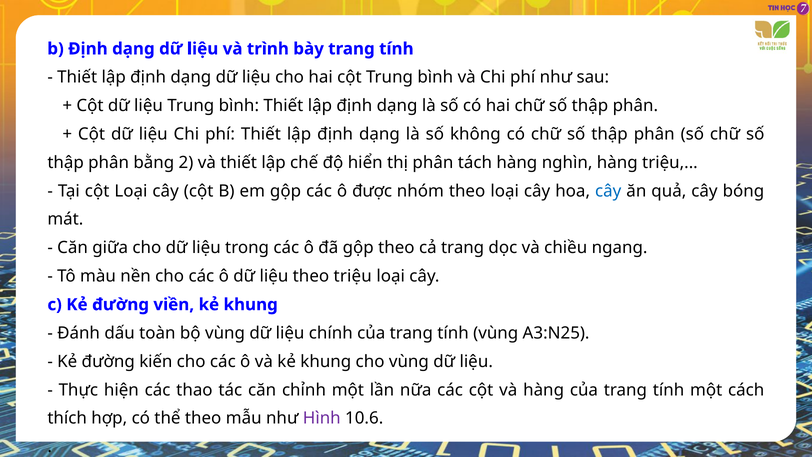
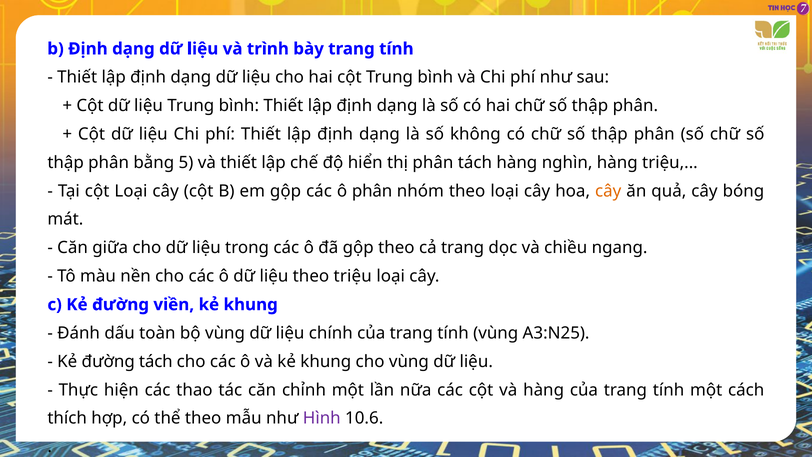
2: 2 -> 5
ô được: được -> phân
cây at (608, 191) colour: blue -> orange
đường kiến: kiến -> tách
